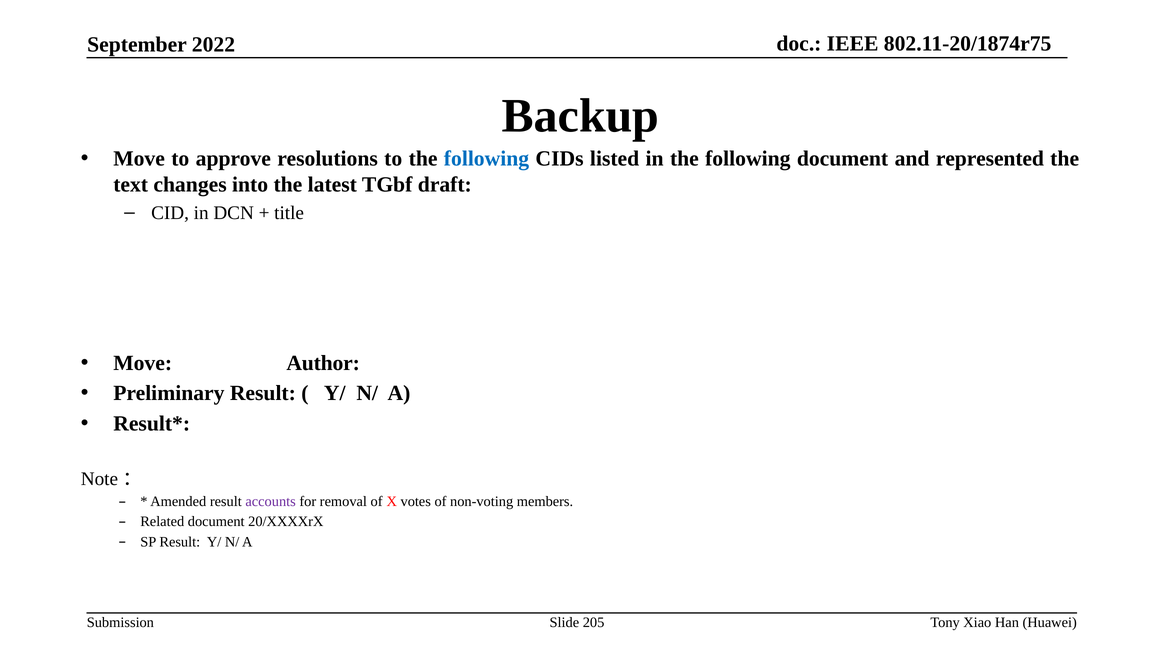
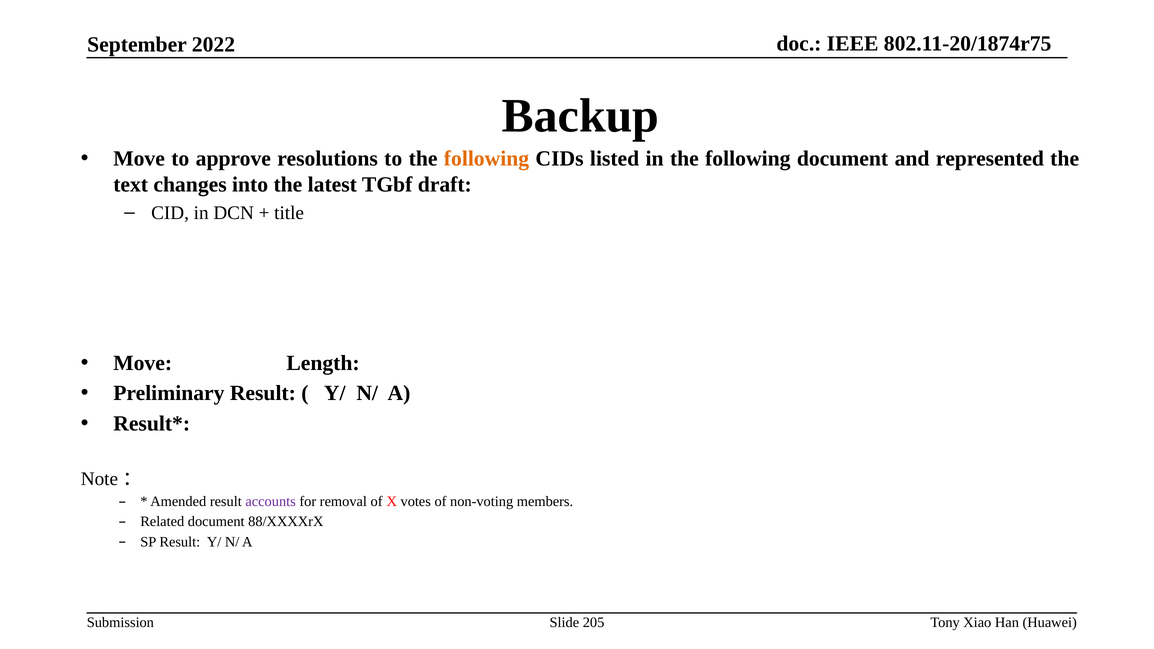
following at (487, 159) colour: blue -> orange
Author: Author -> Length
20/XXXXrX: 20/XXXXrX -> 88/XXXXrX
